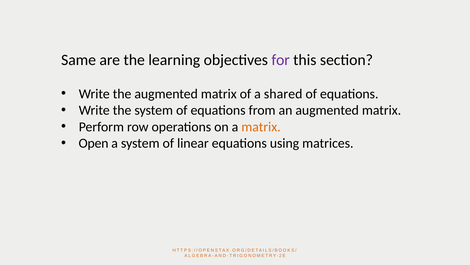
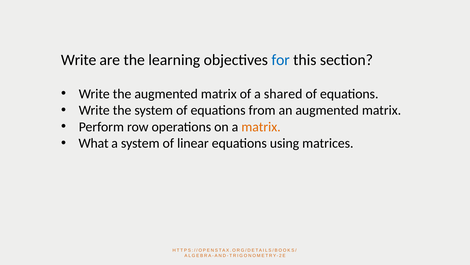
Same at (79, 60): Same -> Write
for colour: purple -> blue
Open: Open -> What
